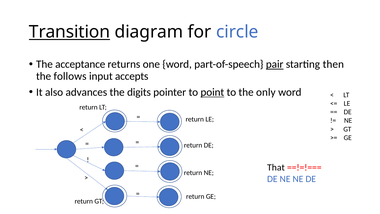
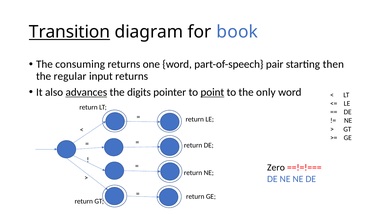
circle: circle -> book
acceptance: acceptance -> consuming
pair underline: present -> none
follows: follows -> regular
input accepts: accepts -> returns
advances underline: none -> present
That: That -> Zero
